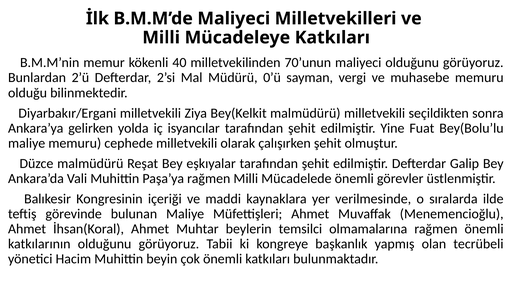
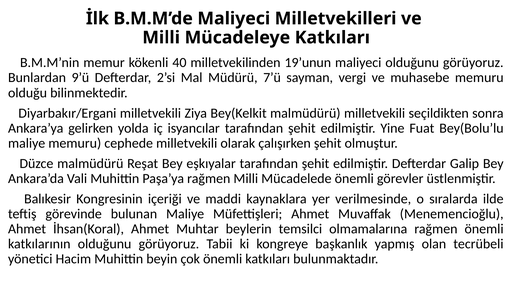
70’unun: 70’unun -> 19’unun
2’ü: 2’ü -> 9’ü
0’ü: 0’ü -> 7’ü
